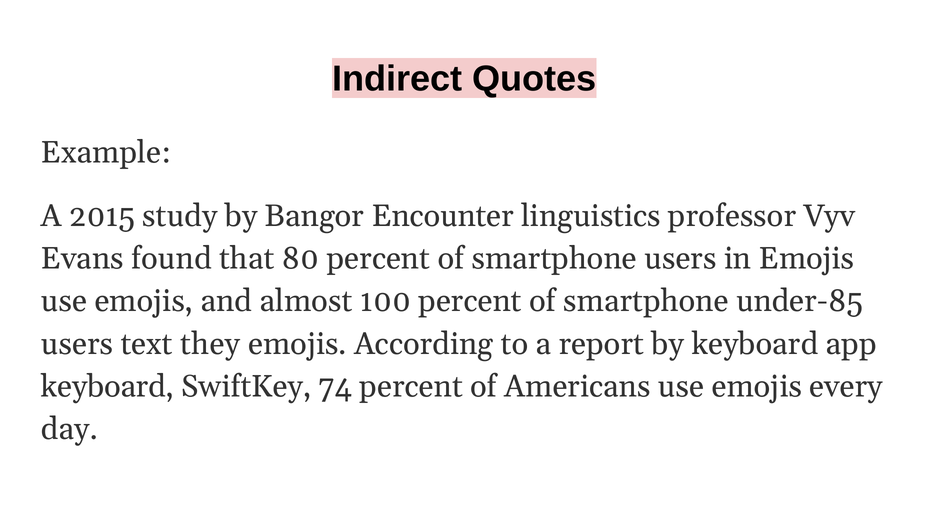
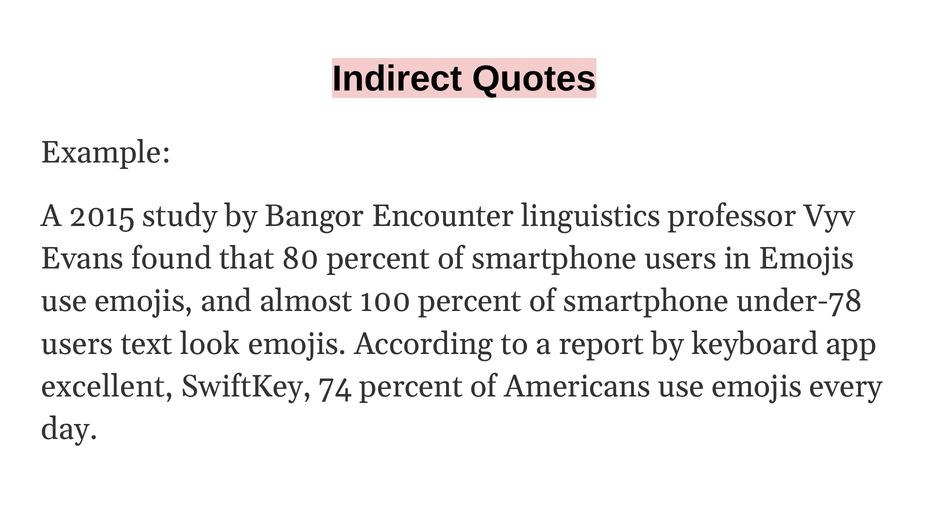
under-85: under-85 -> under-78
they: they -> look
keyboard at (108, 387): keyboard -> excellent
